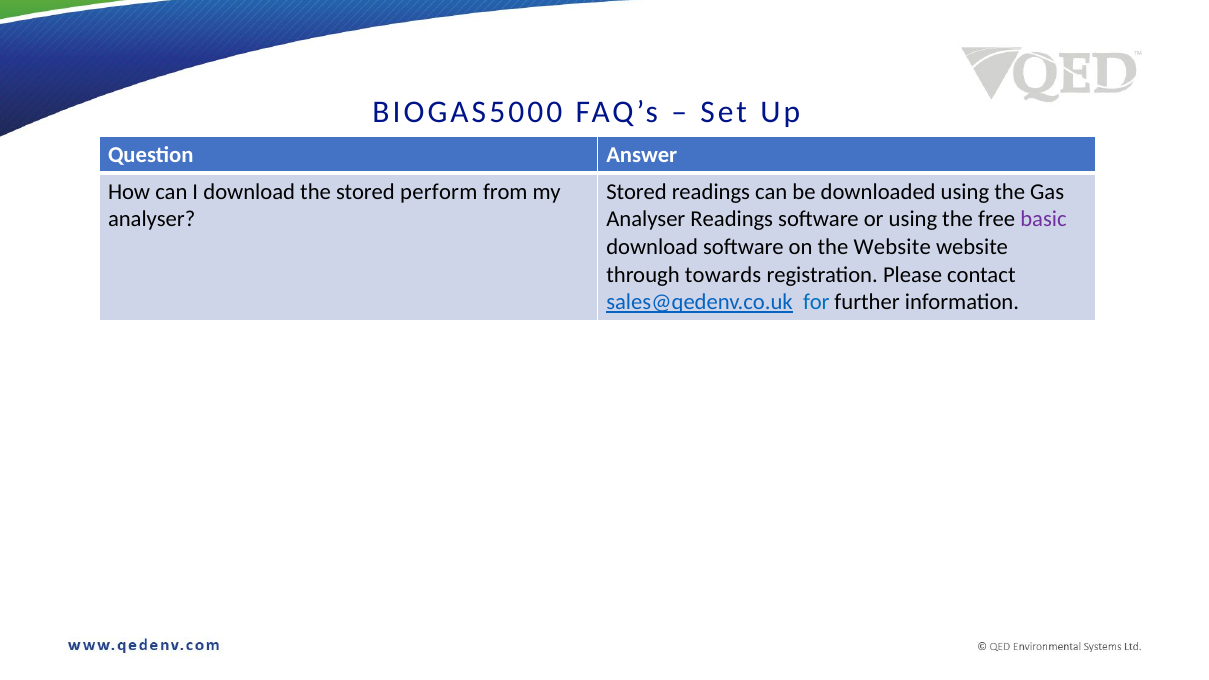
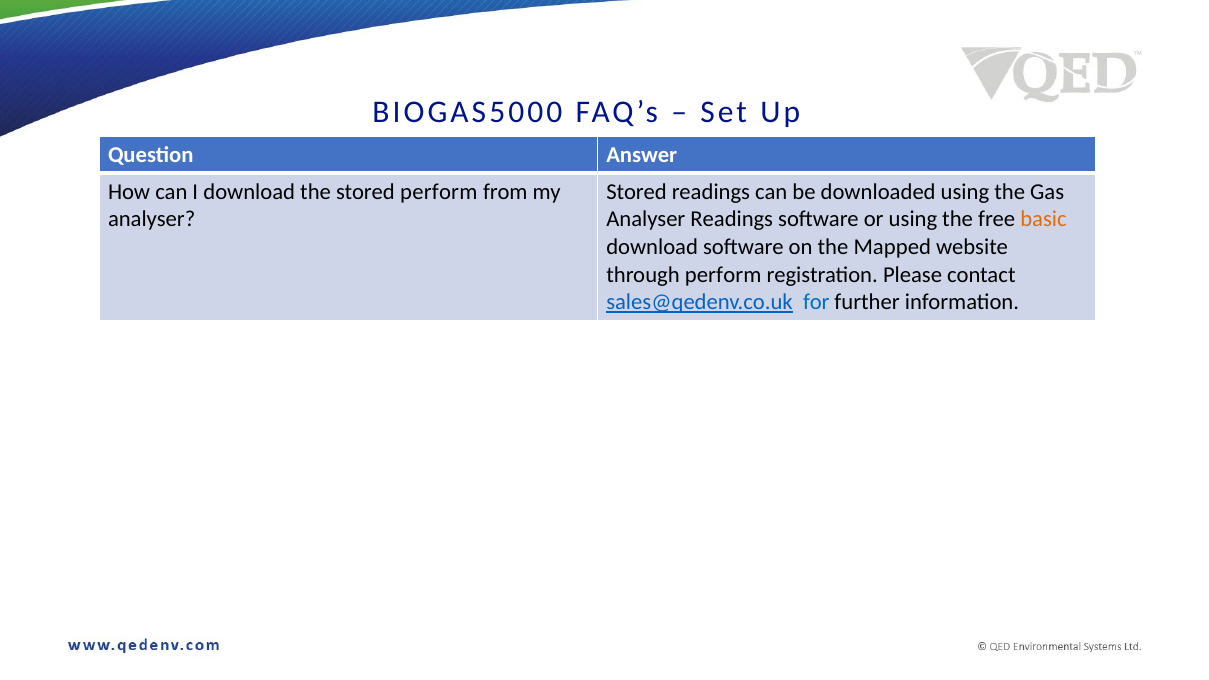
basic colour: purple -> orange
the Website: Website -> Mapped
through towards: towards -> perform
